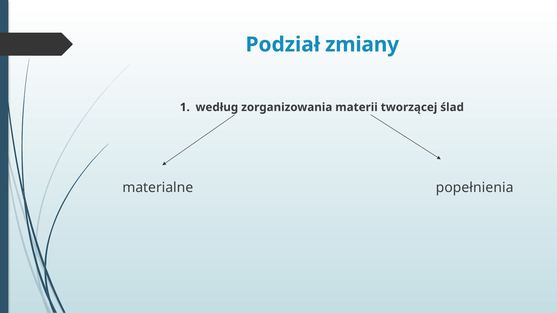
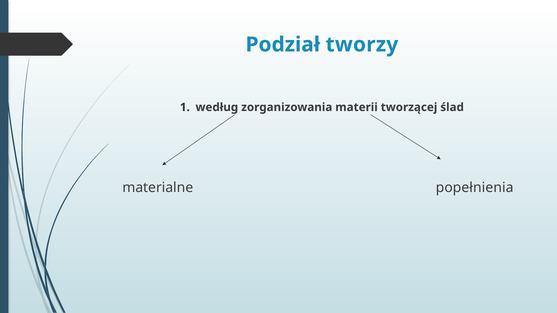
zmiany: zmiany -> tworzy
